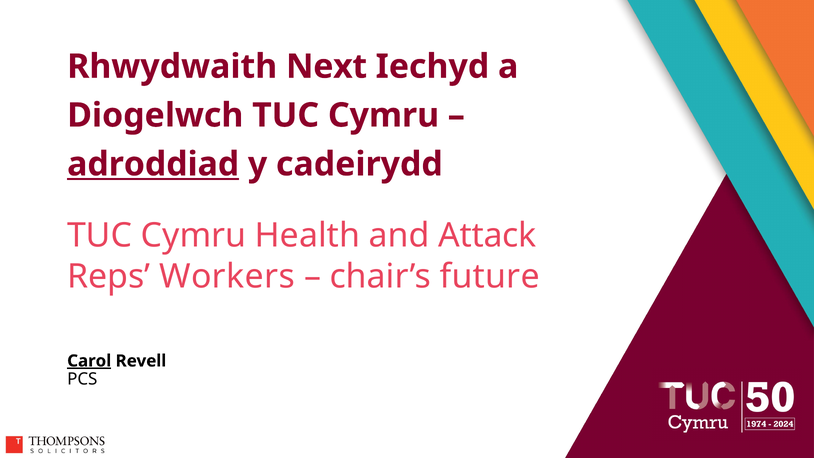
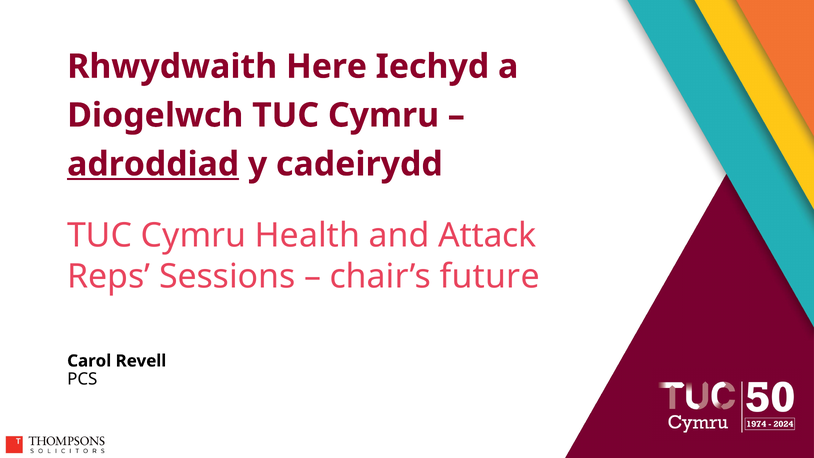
Next: Next -> Here
Workers: Workers -> Sessions
Carol underline: present -> none
